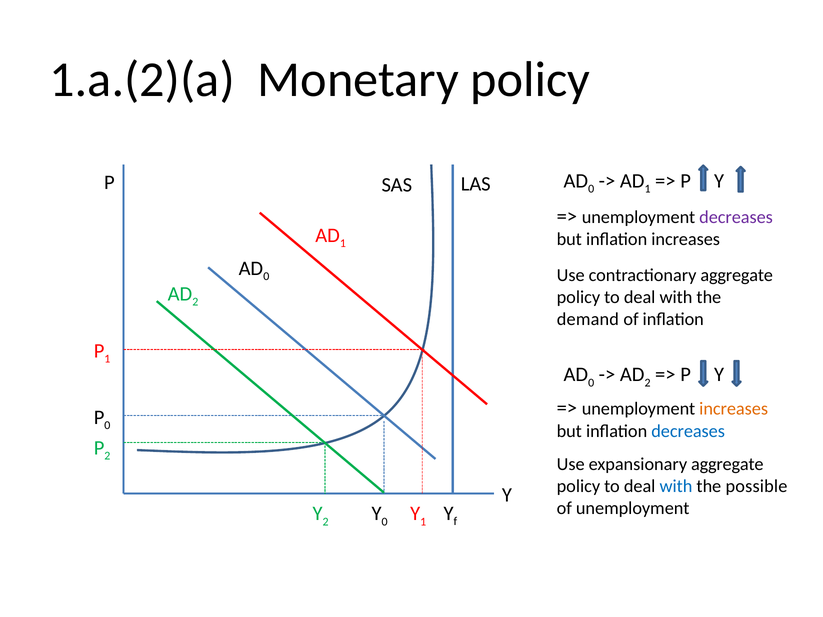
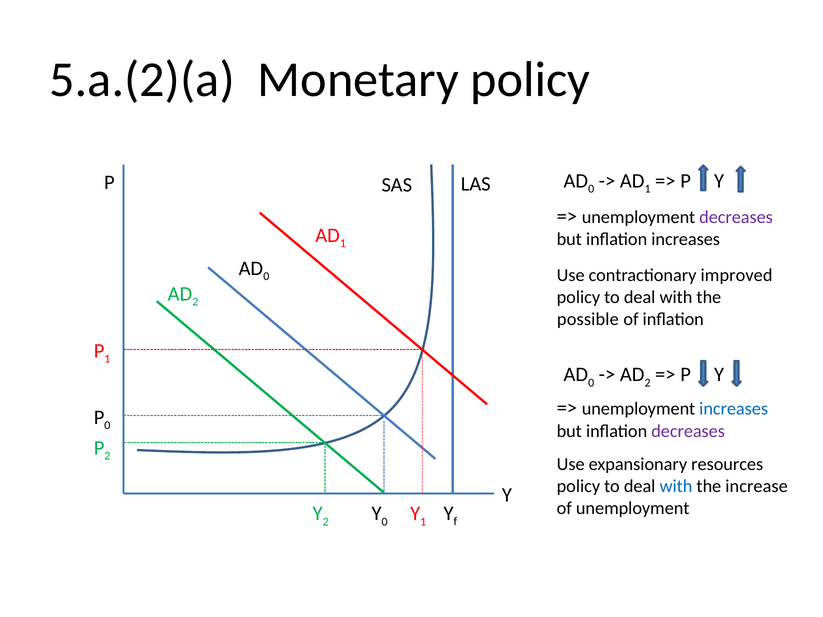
1.a.(2)(a: 1.a.(2)(a -> 5.a.(2)(a
contractionary aggregate: aggregate -> improved
demand: demand -> possible
increases at (734, 409) colour: orange -> blue
decreases at (688, 431) colour: blue -> purple
expansionary aggregate: aggregate -> resources
possible: possible -> increase
